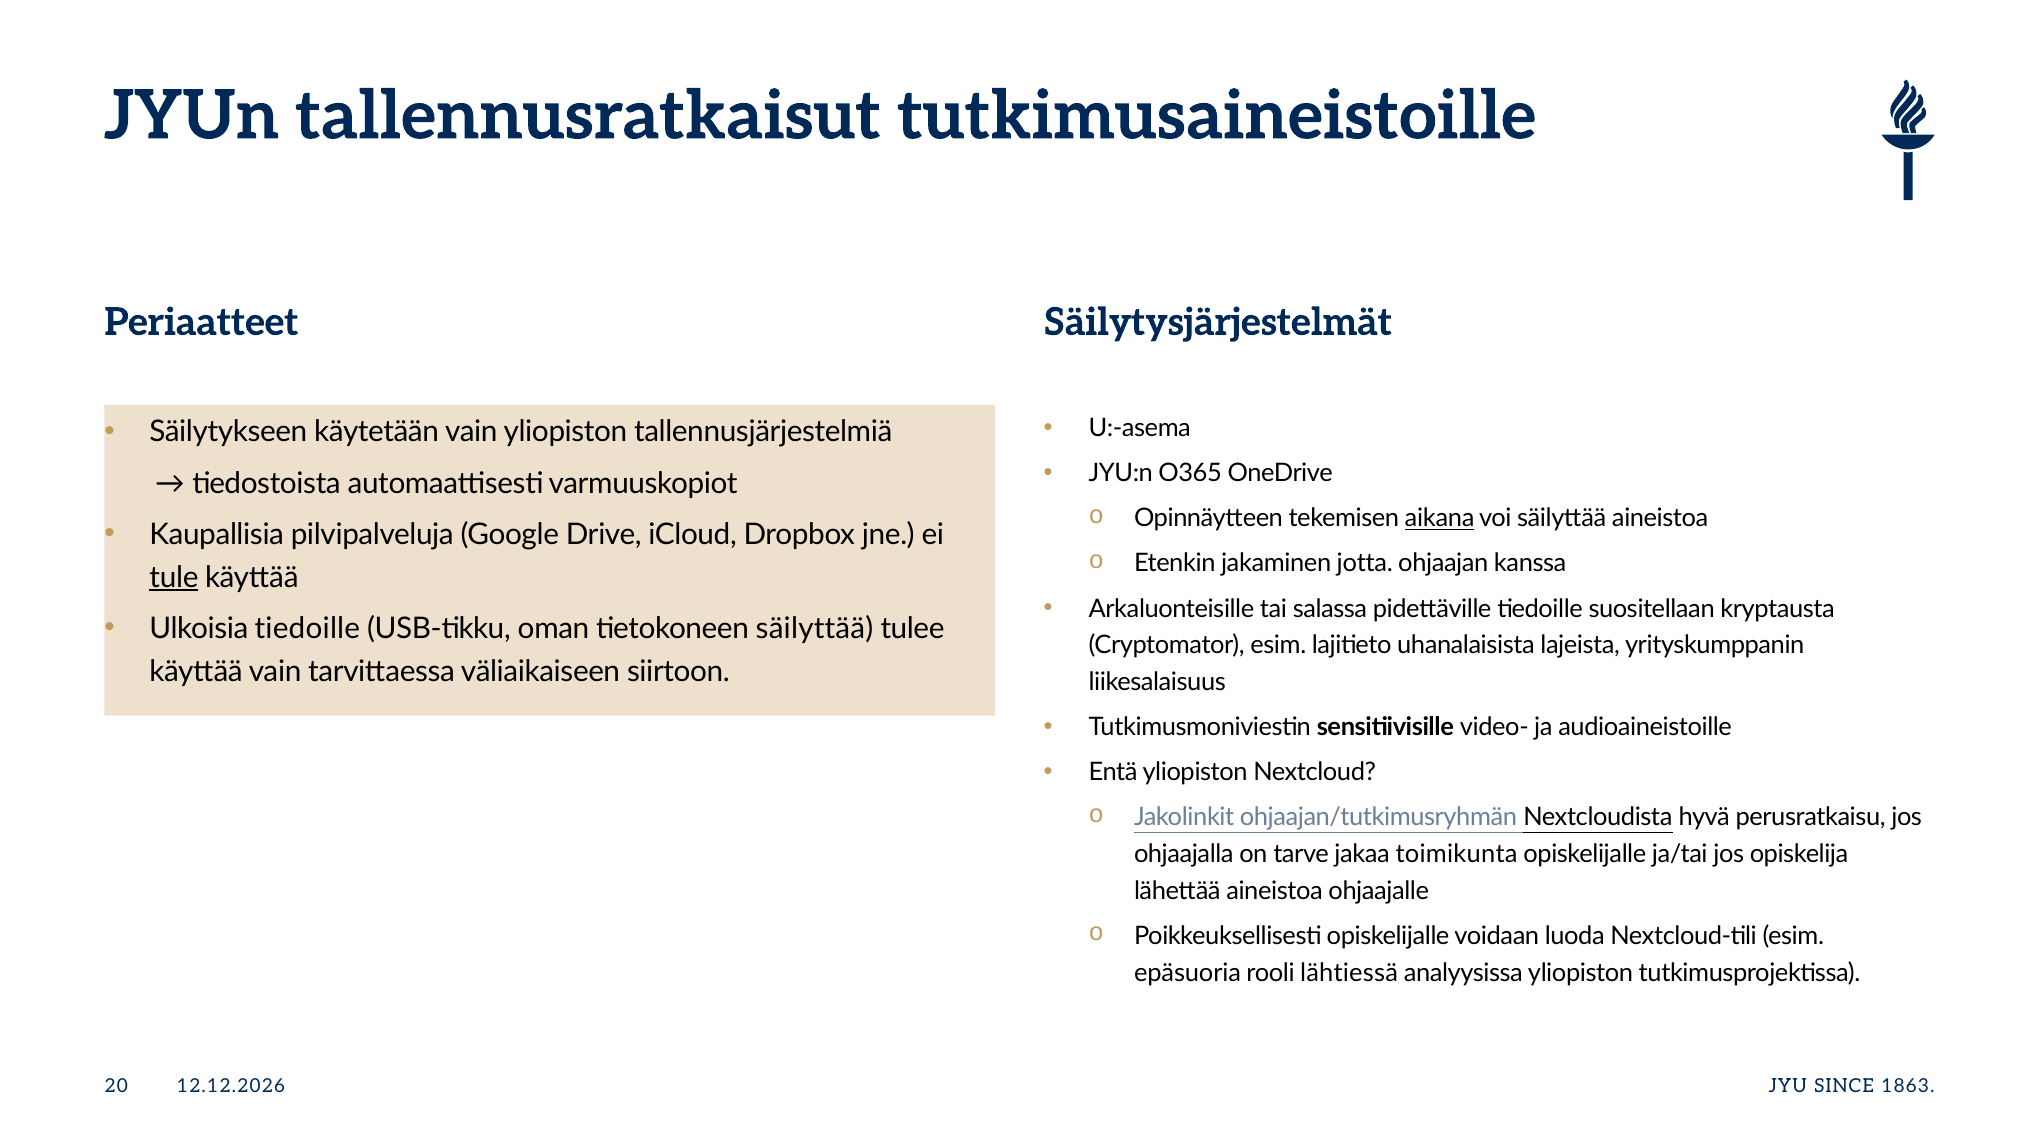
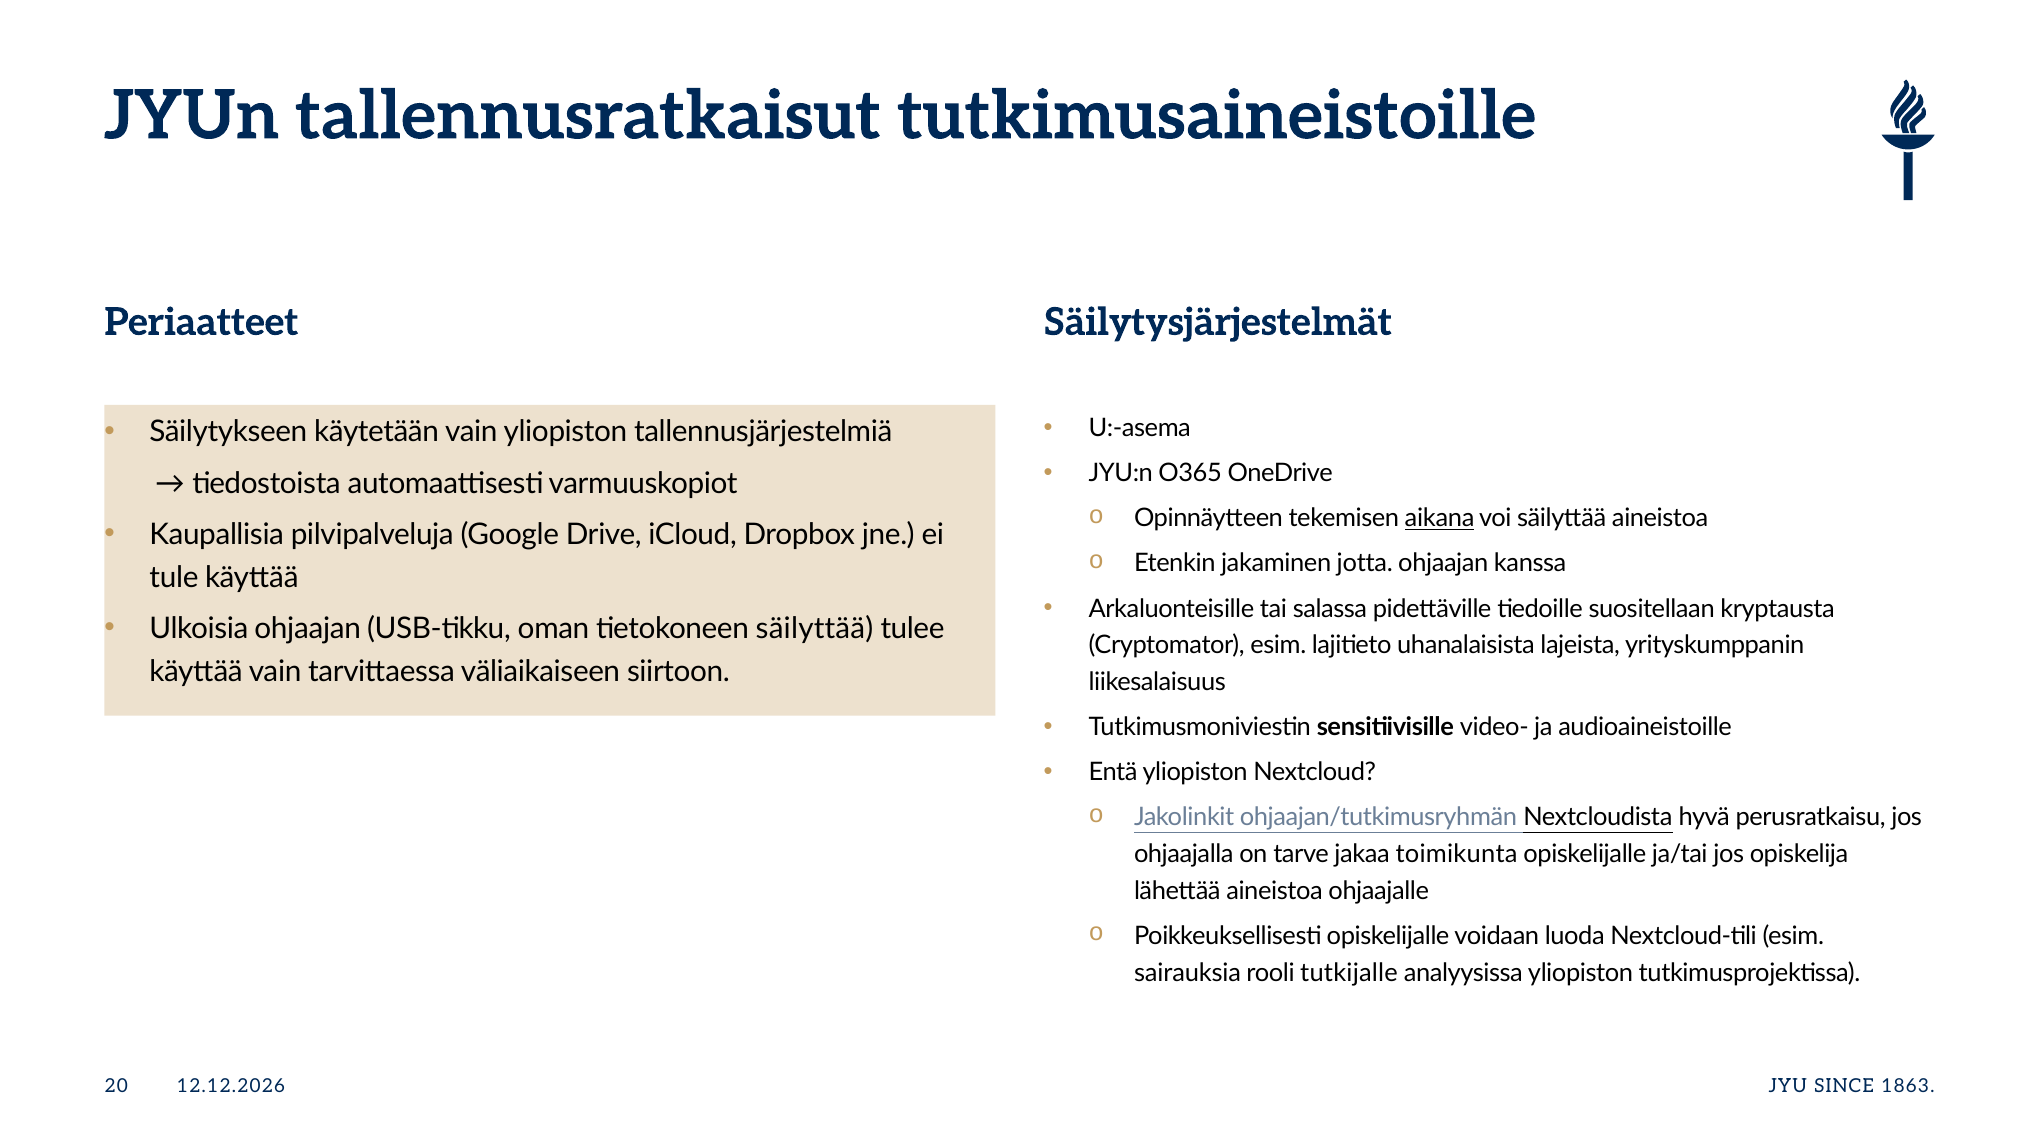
tule underline: present -> none
Ulkoisia tiedoille: tiedoille -> ohjaajan
epäsuoria: epäsuoria -> sairauksia
lähtiessä: lähtiessä -> tutkijalle
